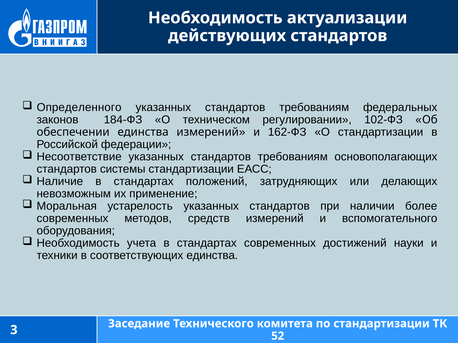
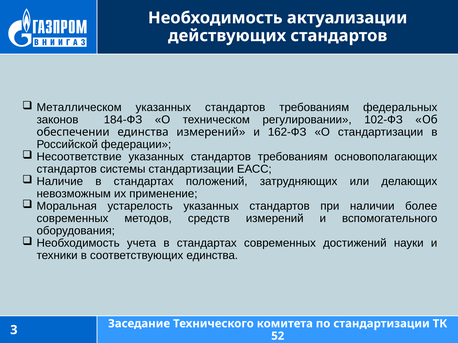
Определенного: Определенного -> Металлическом
